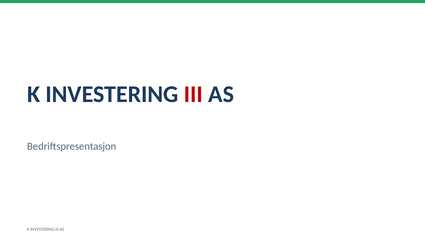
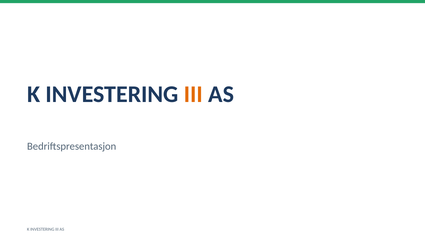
III at (193, 94) colour: red -> orange
